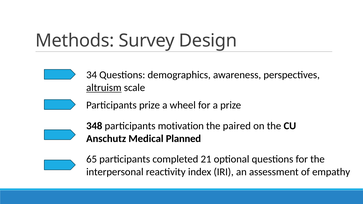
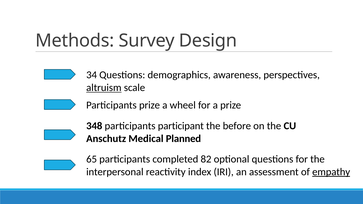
motivation: motivation -> participant
paired: paired -> before
21: 21 -> 82
empathy underline: none -> present
